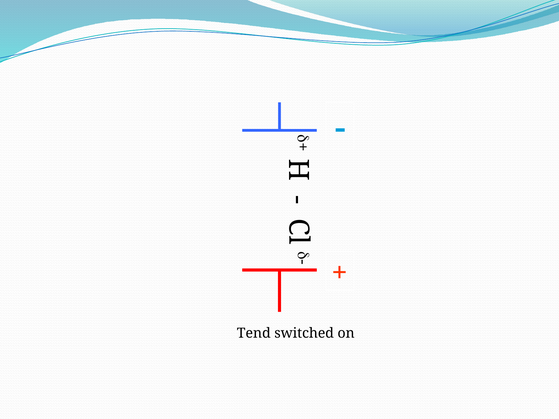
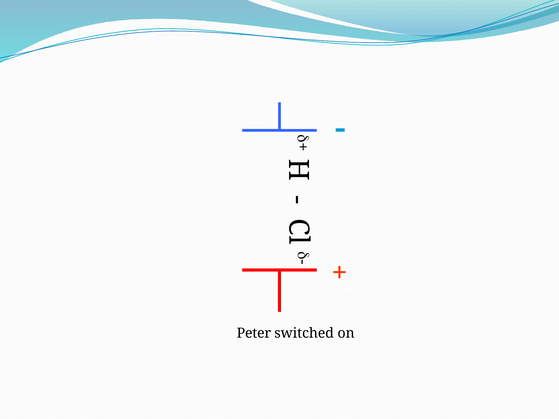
Tend: Tend -> Peter
